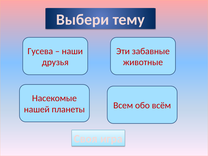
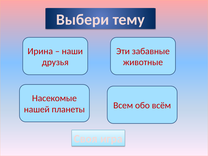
Гусева: Гусева -> Ирина
